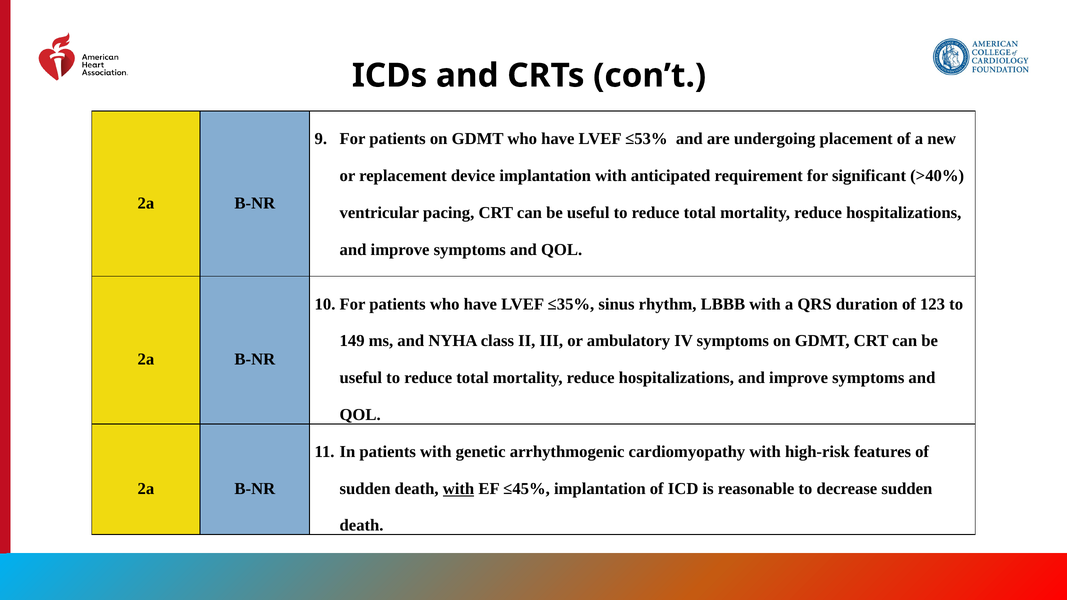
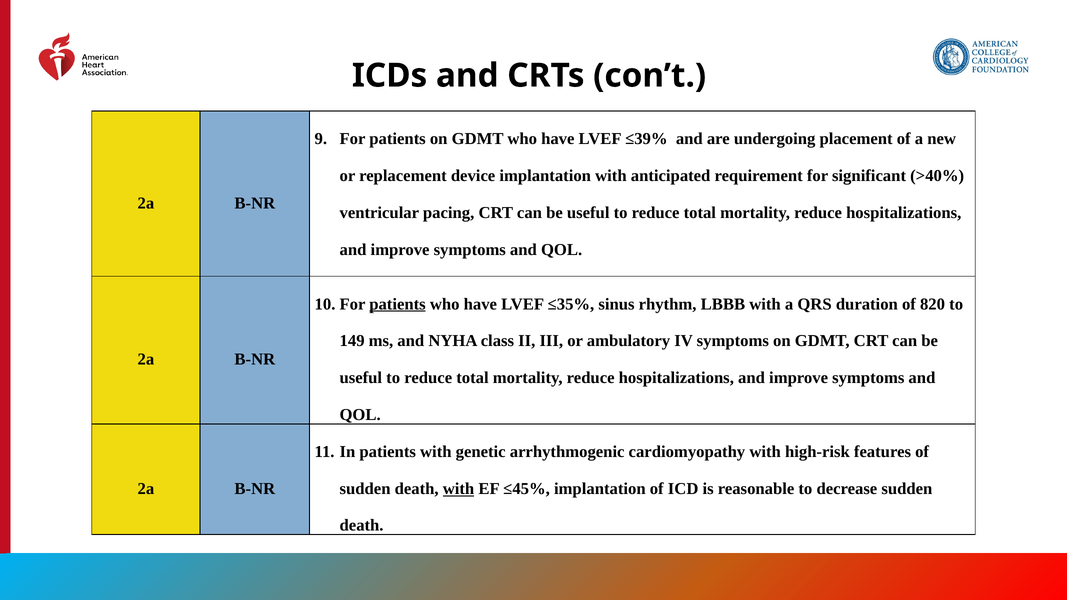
≤53%: ≤53% -> ≤39%
patients at (397, 304) underline: none -> present
123: 123 -> 820
